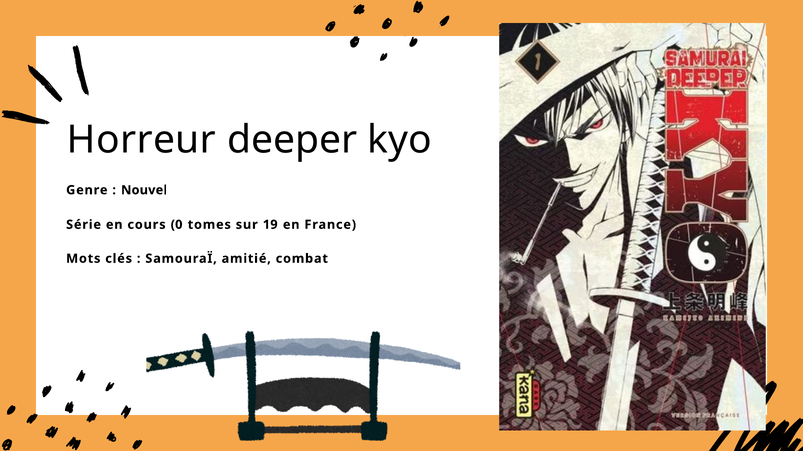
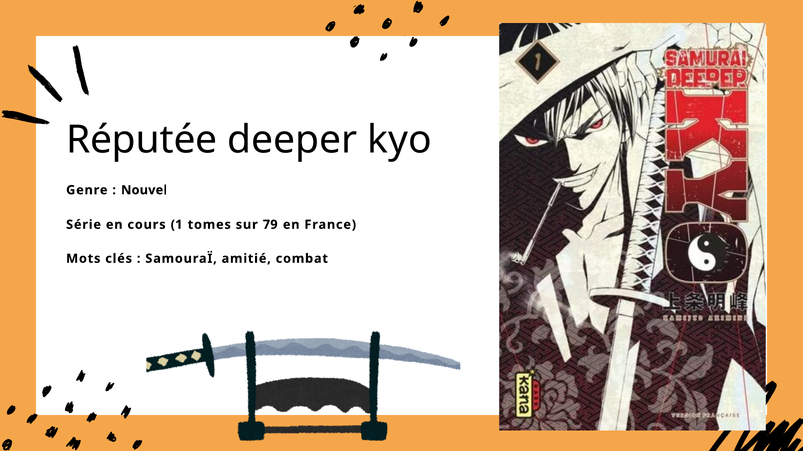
Horreur: Horreur -> Réputée
0: 0 -> 1
19: 19 -> 79
